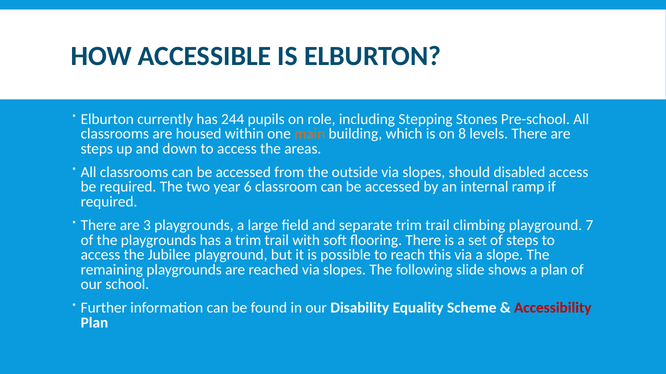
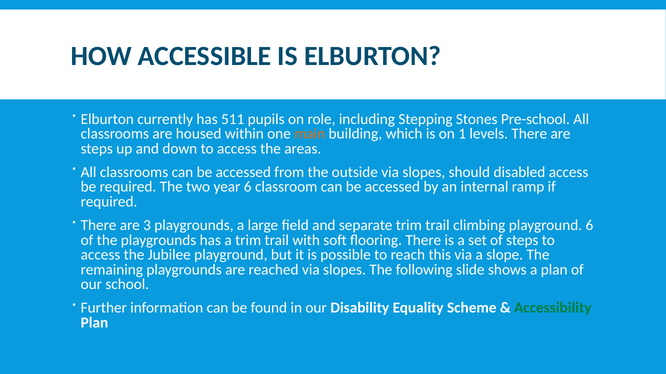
244: 244 -> 511
8: 8 -> 1
playground 7: 7 -> 6
Accessibility colour: red -> green
